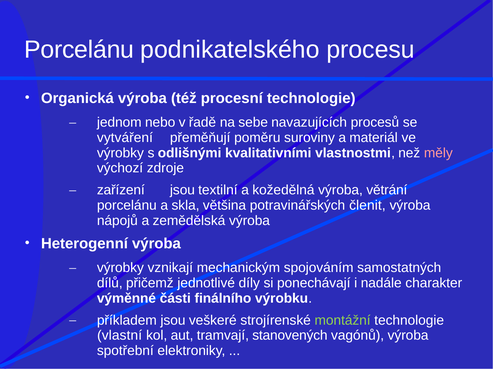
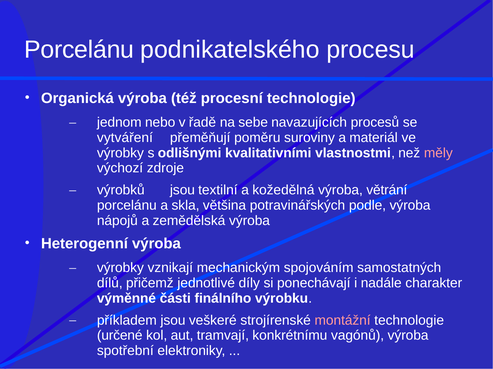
zařízení: zařízení -> výrobků
členit: členit -> podle
montážní colour: light green -> pink
vlastní: vlastní -> určené
stanovených: stanovených -> konkrétnímu
